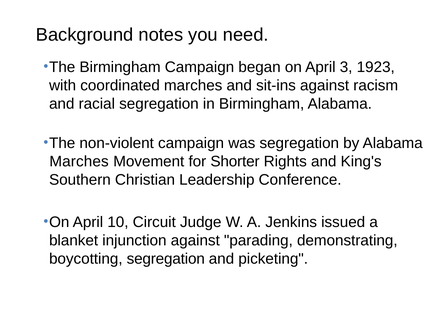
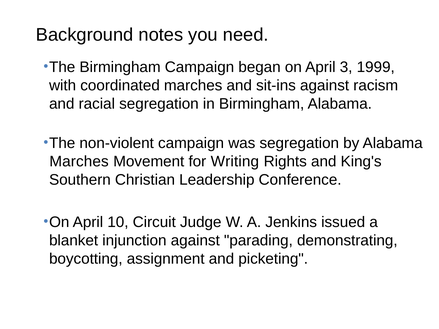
1923: 1923 -> 1999
Shorter: Shorter -> Writing
boycotting segregation: segregation -> assignment
